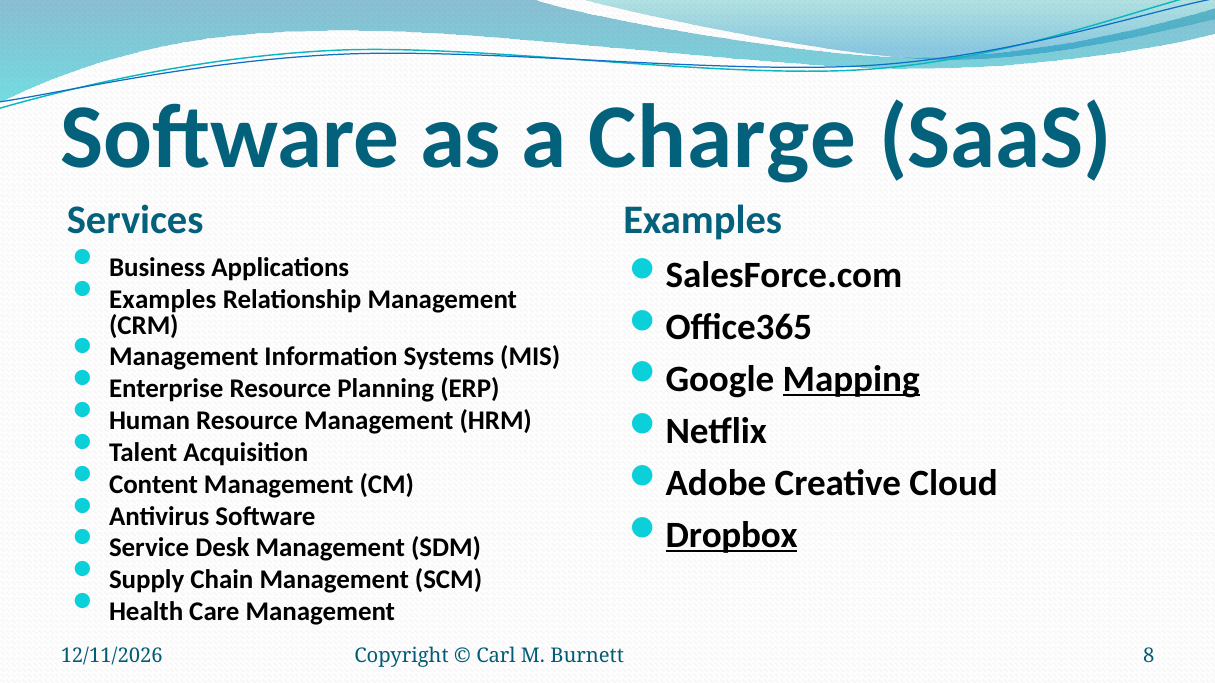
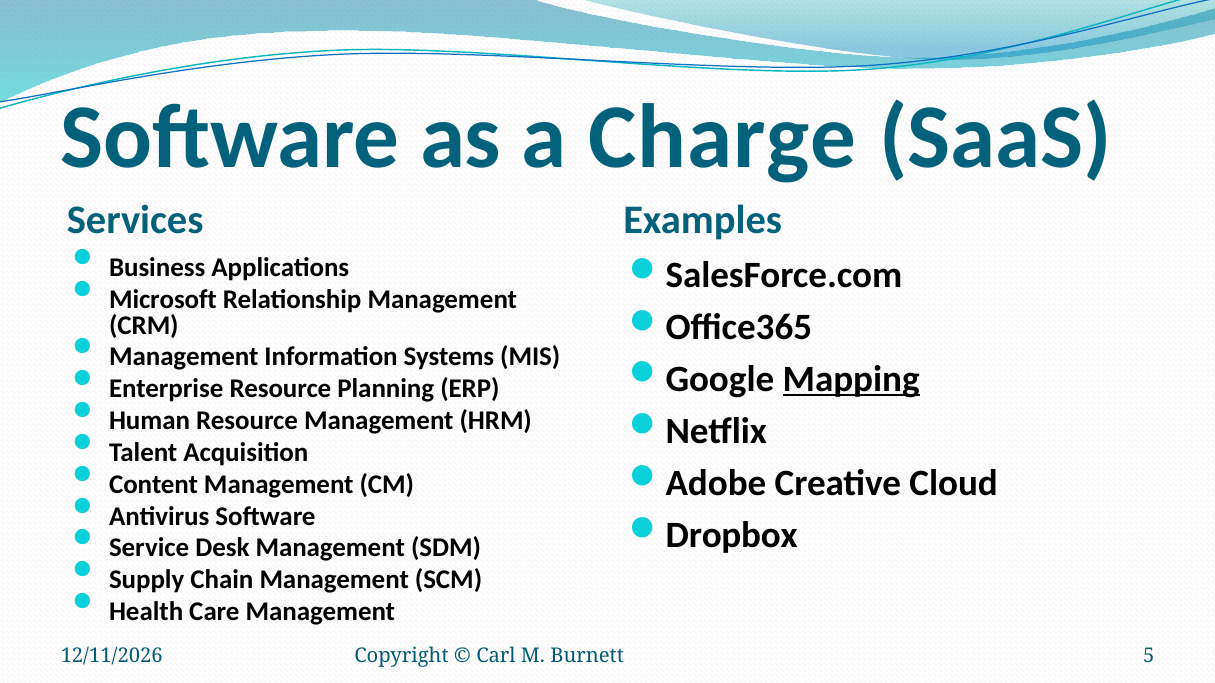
Examples at (163, 299): Examples -> Microsoft
Dropbox underline: present -> none
8: 8 -> 5
